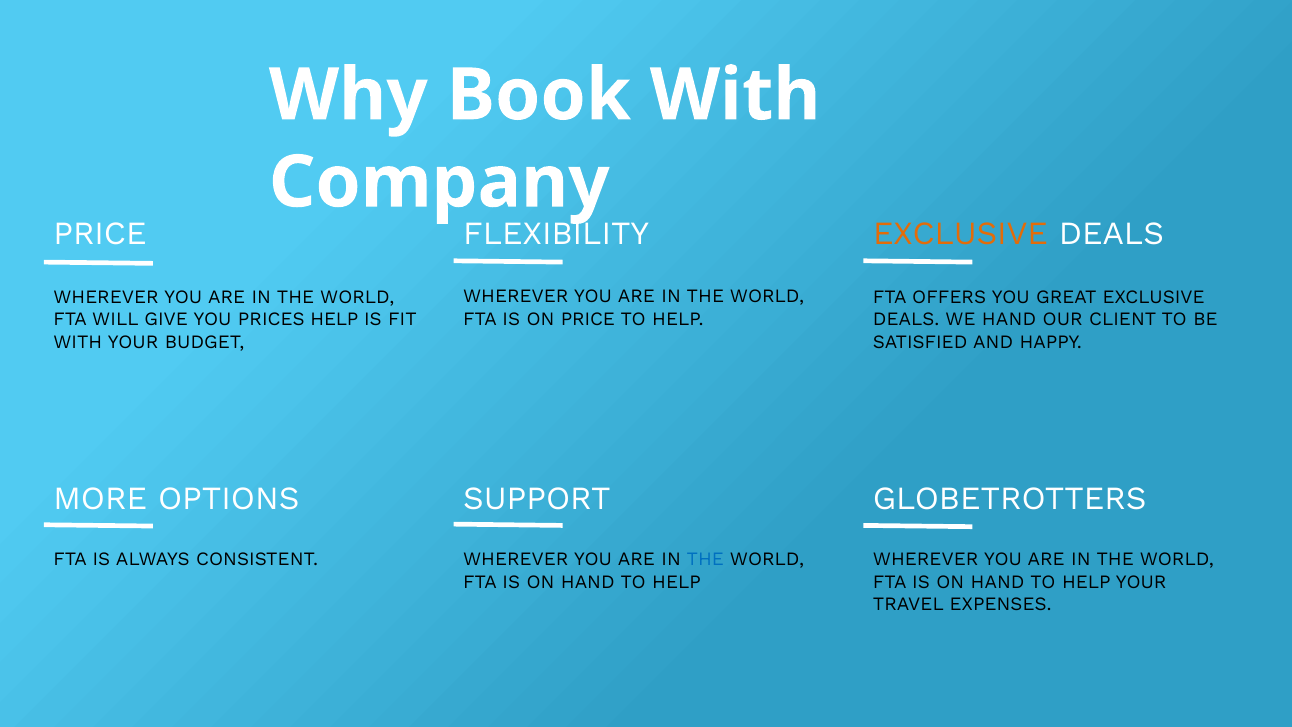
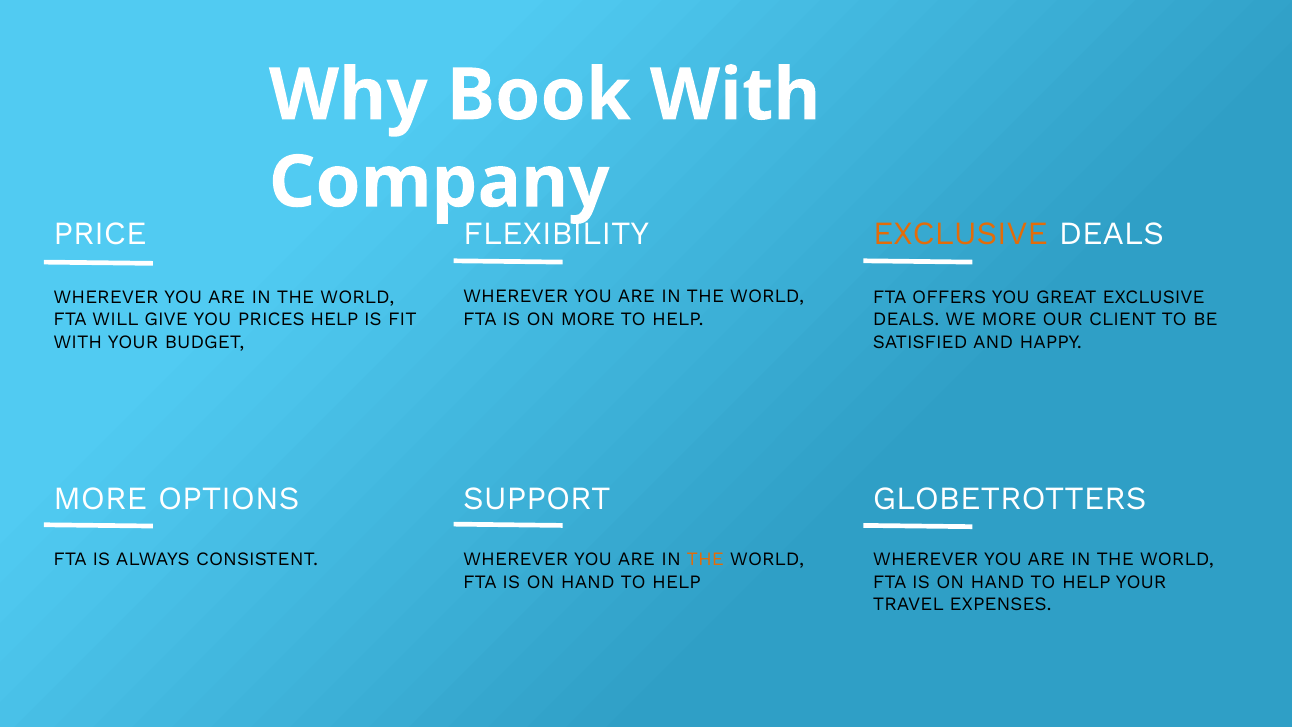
ON PRICE: PRICE -> MORE
WE HAND: HAND -> MORE
THE at (705, 559) colour: blue -> orange
